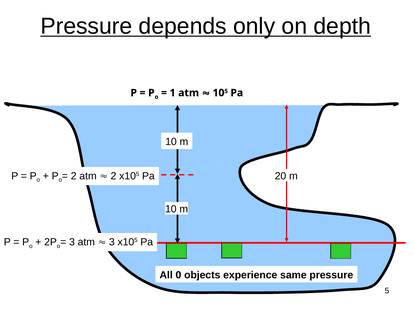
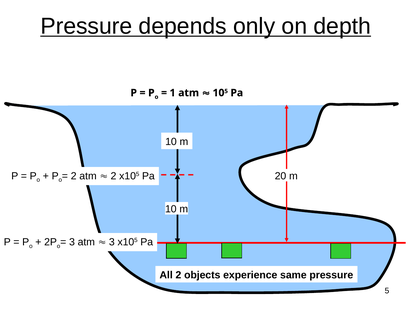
All 0: 0 -> 2
